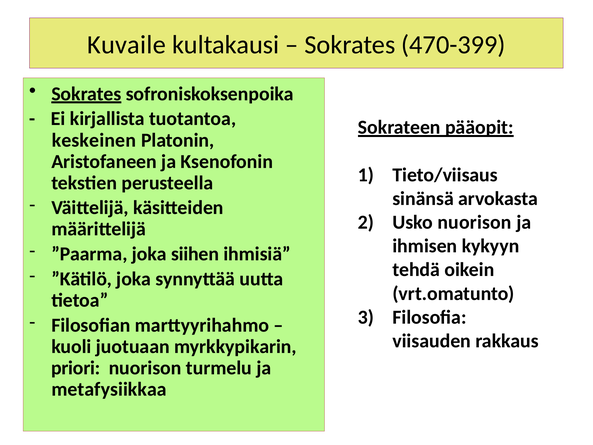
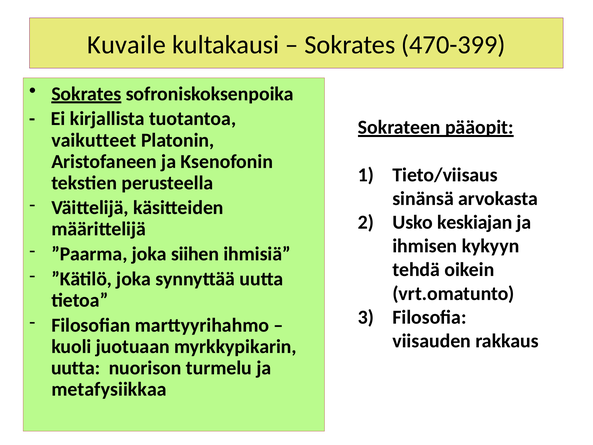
keskeinen: keskeinen -> vaikutteet
Usko nuorison: nuorison -> keskiajan
priori at (76, 368): priori -> uutta
